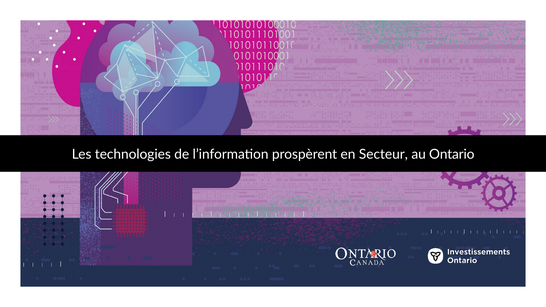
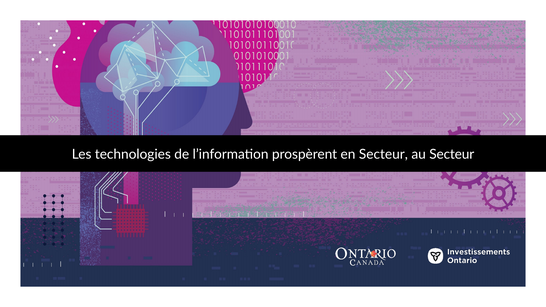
au Ontario: Ontario -> Secteur
